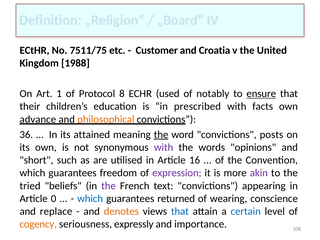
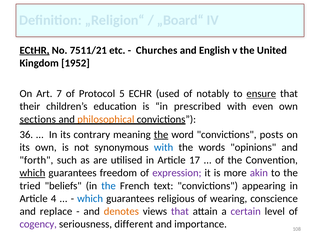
ECtHR underline: none -> present
7511/75: 7511/75 -> 7511/21
Customer: Customer -> Churches
Croatia: Croatia -> English
1988: 1988 -> 1952
1: 1 -> 7
8: 8 -> 5
facts: facts -> even
advance: advance -> sections
attained: attained -> contrary
with at (164, 147) colour: purple -> blue
short: short -> forth
16: 16 -> 17
which at (32, 173) underline: none -> present
the at (109, 186) colour: purple -> blue
0: 0 -> 4
returned: returned -> religious
that at (180, 211) colour: blue -> purple
certain colour: blue -> purple
cogency colour: orange -> purple
expressly: expressly -> different
